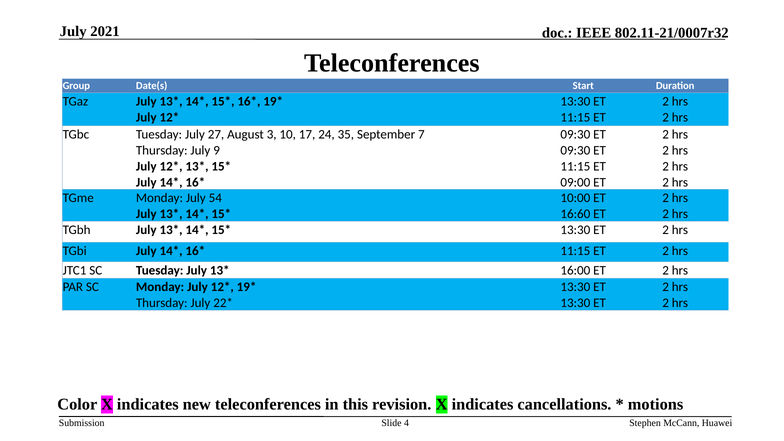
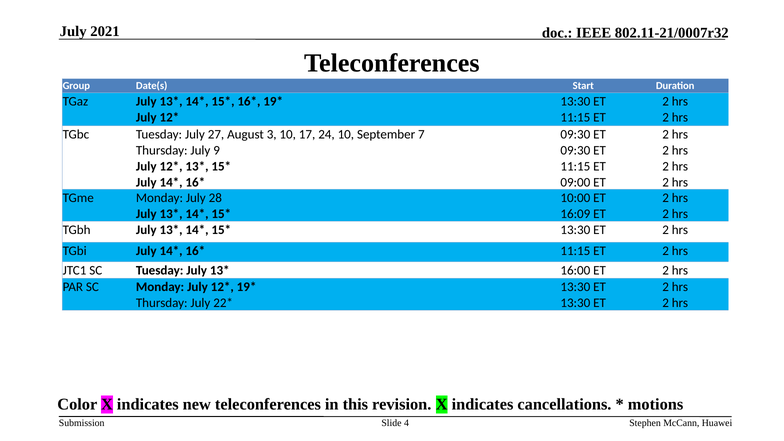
24 35: 35 -> 10
54: 54 -> 28
16:60: 16:60 -> 16:09
